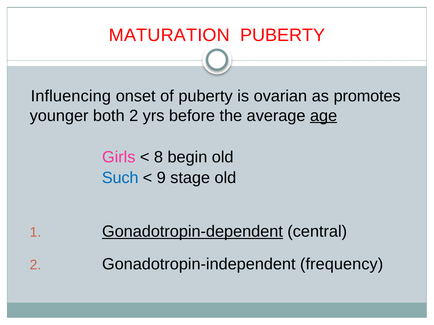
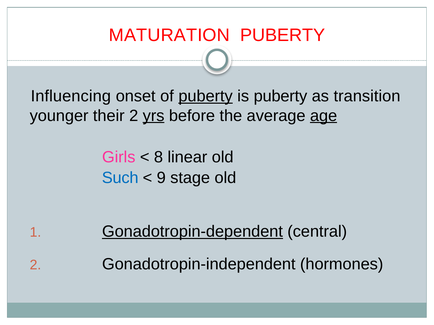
puberty at (206, 96) underline: none -> present
is ovarian: ovarian -> puberty
promotes: promotes -> transition
both: both -> their
yrs underline: none -> present
begin: begin -> linear
frequency: frequency -> hormones
